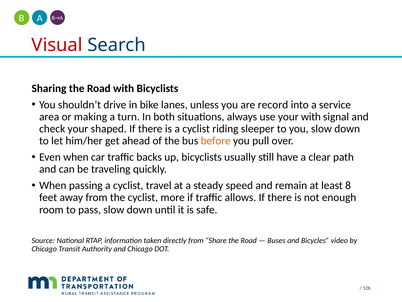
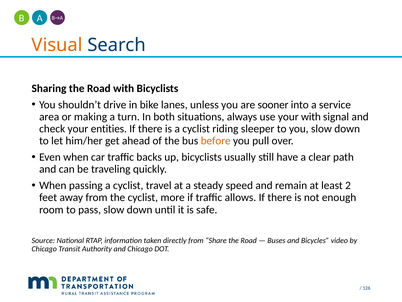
Visual colour: red -> orange
record: record -> sooner
shaped: shaped -> entities
8: 8 -> 2
